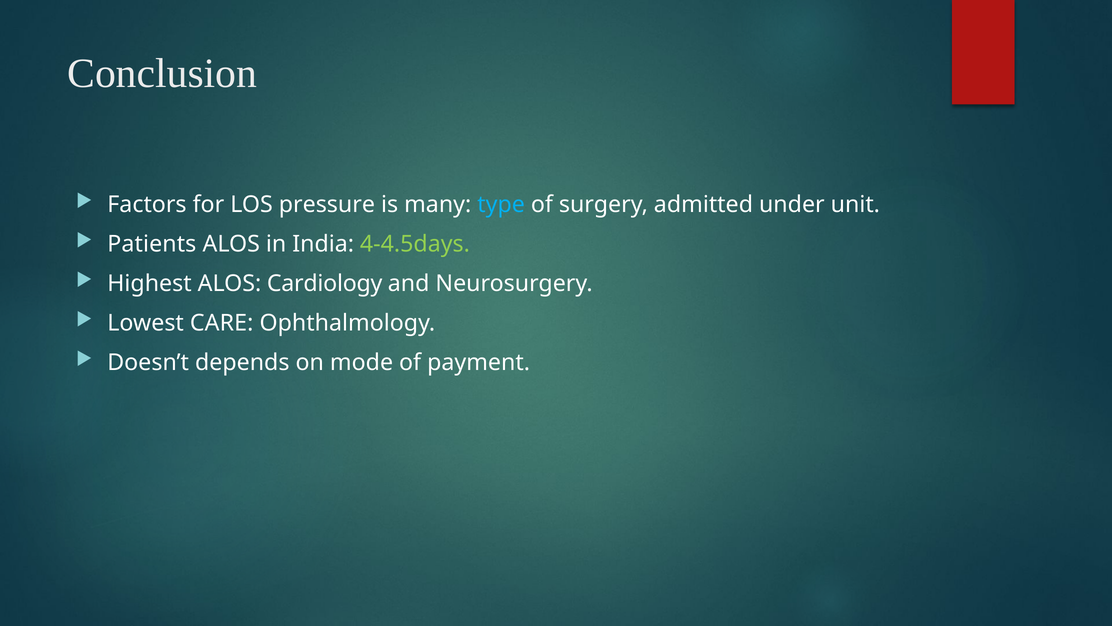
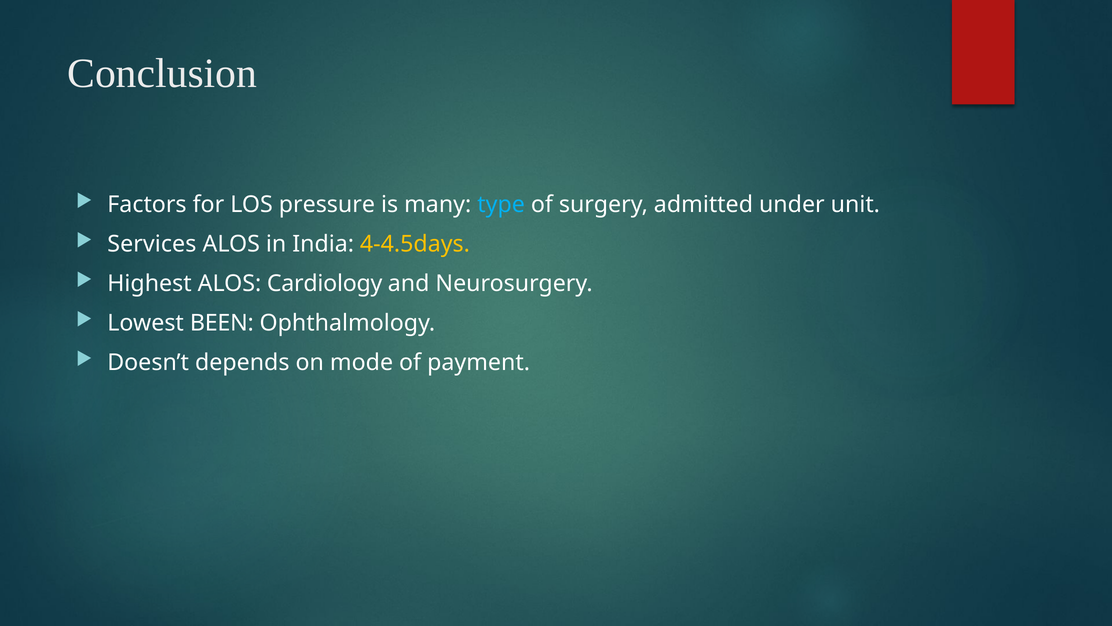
Patients: Patients -> Services
4-4.5days colour: light green -> yellow
CARE: CARE -> BEEN
